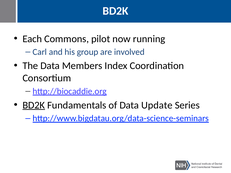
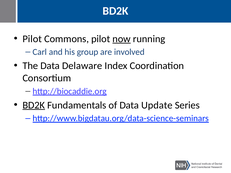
Each at (32, 39): Each -> Pilot
now underline: none -> present
Members: Members -> Delaware
